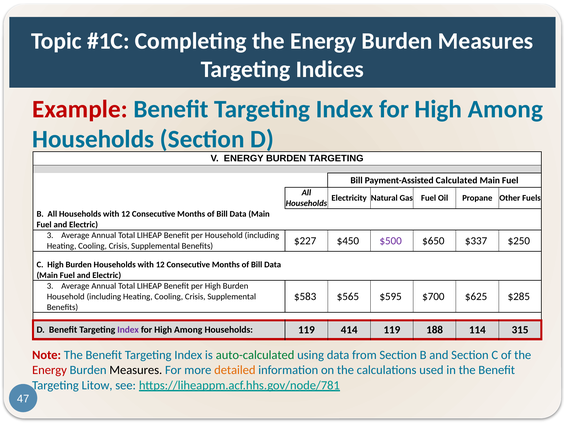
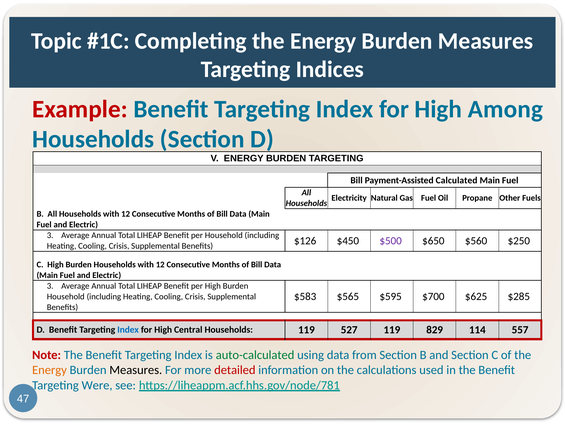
$227: $227 -> $126
$337: $337 -> $560
Index at (128, 330) colour: purple -> blue
Among at (188, 330): Among -> Central
414: 414 -> 527
188: 188 -> 829
315: 315 -> 557
Energy at (50, 370) colour: red -> orange
detailed colour: orange -> red
Litow: Litow -> Were
